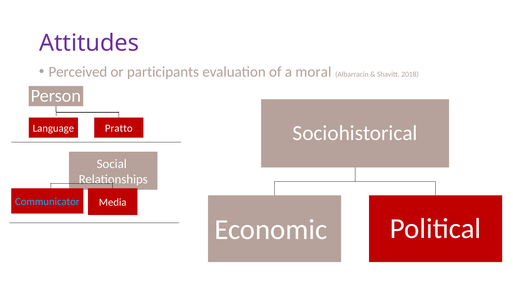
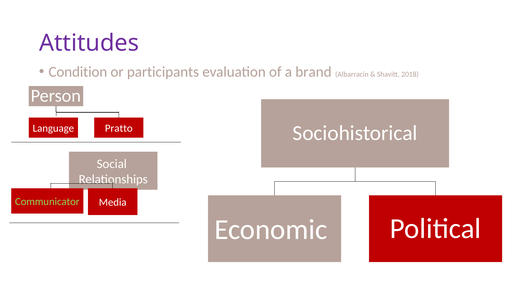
Perceived: Perceived -> Condition
moral: moral -> brand
Communicator colour: light blue -> light green
